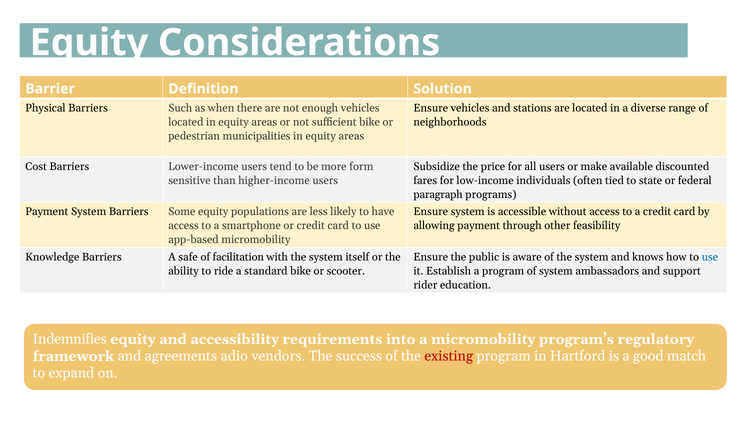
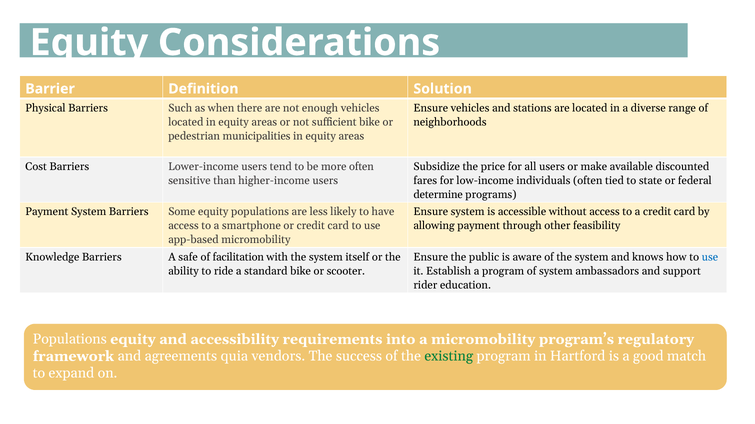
more form: form -> often
paragraph: paragraph -> determine
Indemnifies at (70, 340): Indemnifies -> Populations
adio: adio -> quia
existing colour: red -> green
